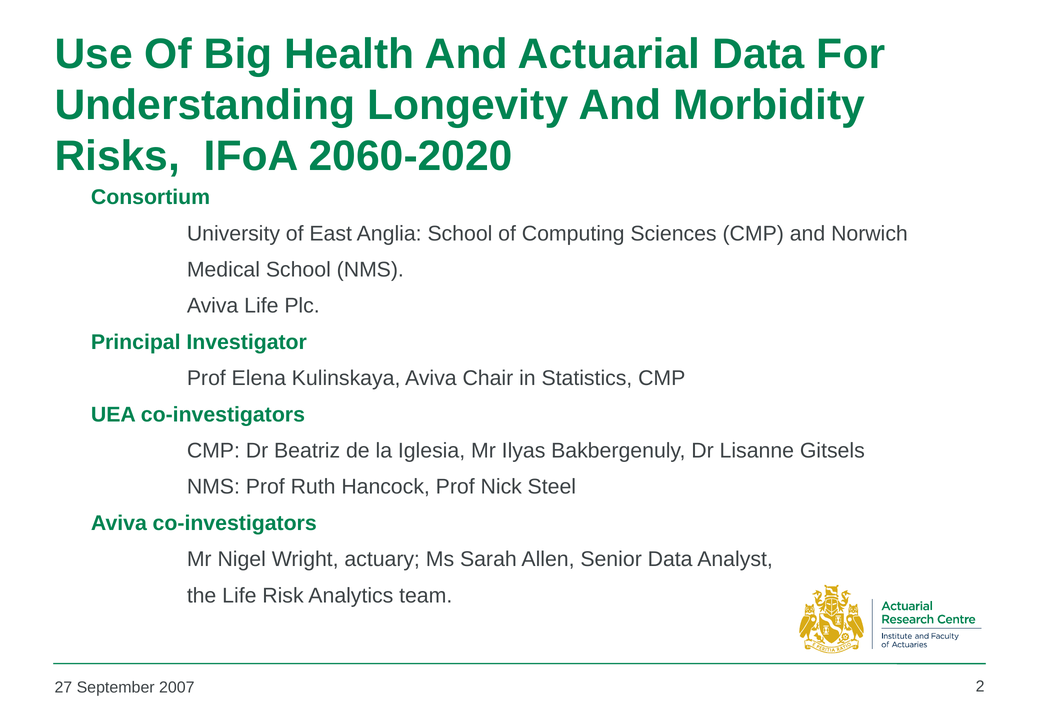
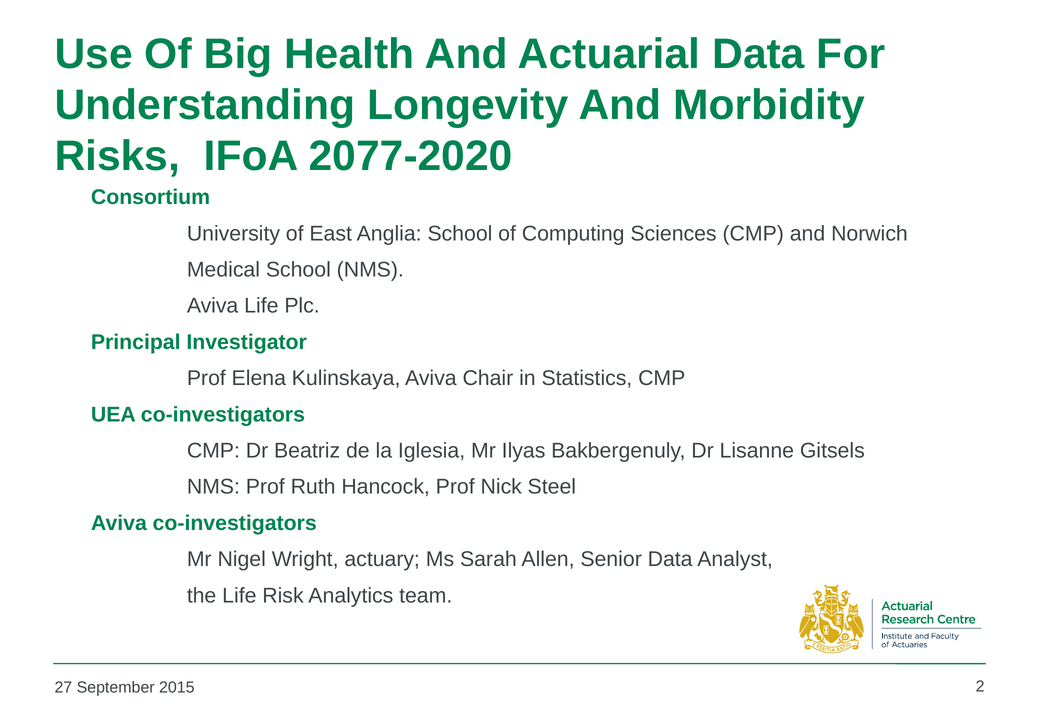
2060-2020: 2060-2020 -> 2077-2020
2007: 2007 -> 2015
